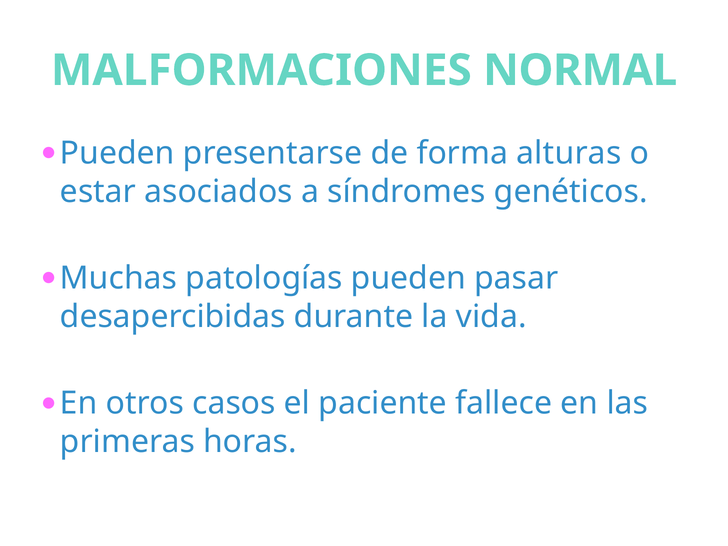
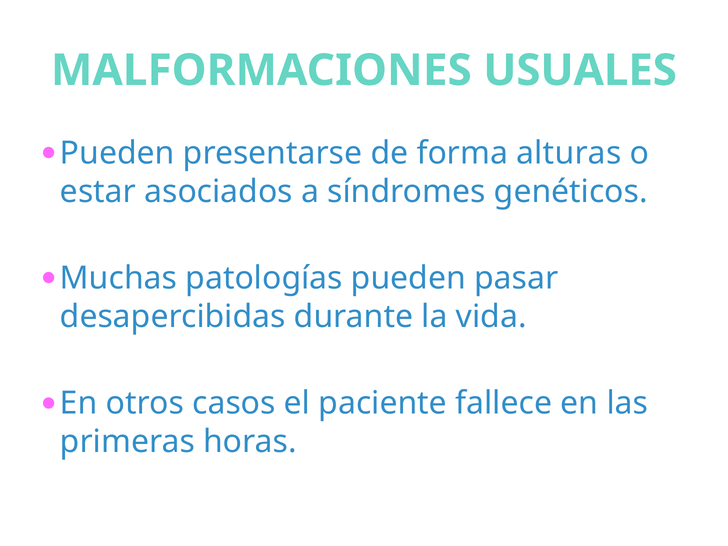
NORMAL: NORMAL -> USUALES
